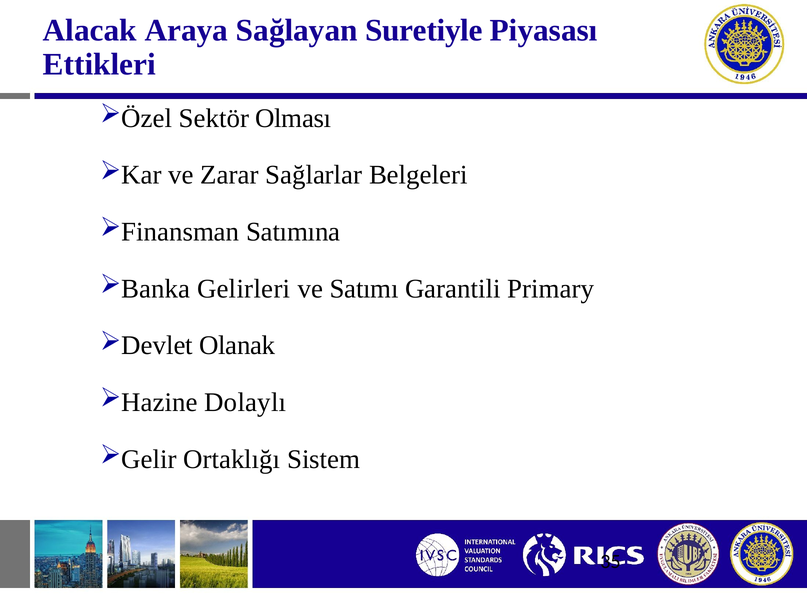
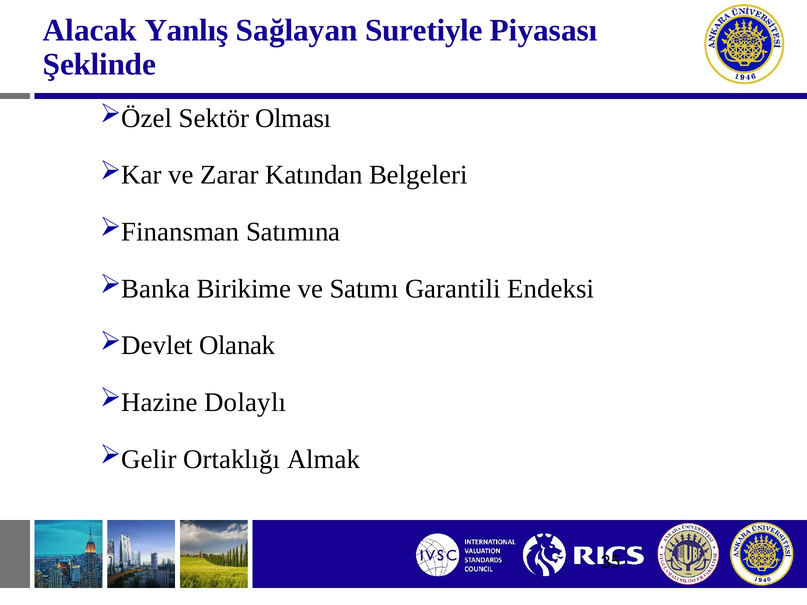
Araya: Araya -> Yanlış
Ettikleri: Ettikleri -> Şeklinde
Sağlarlar: Sağlarlar -> Katından
Gelirleri: Gelirleri -> Birikime
Primary: Primary -> Endeksi
Sistem: Sistem -> Almak
